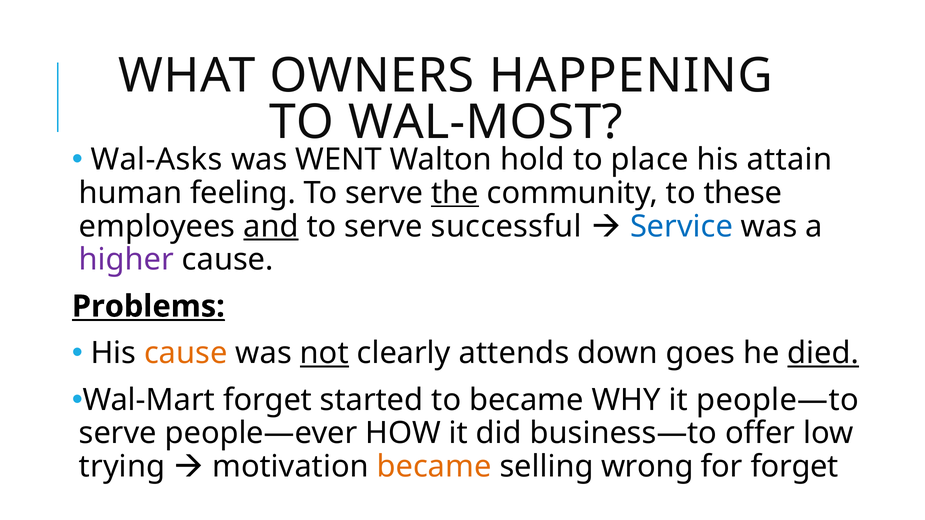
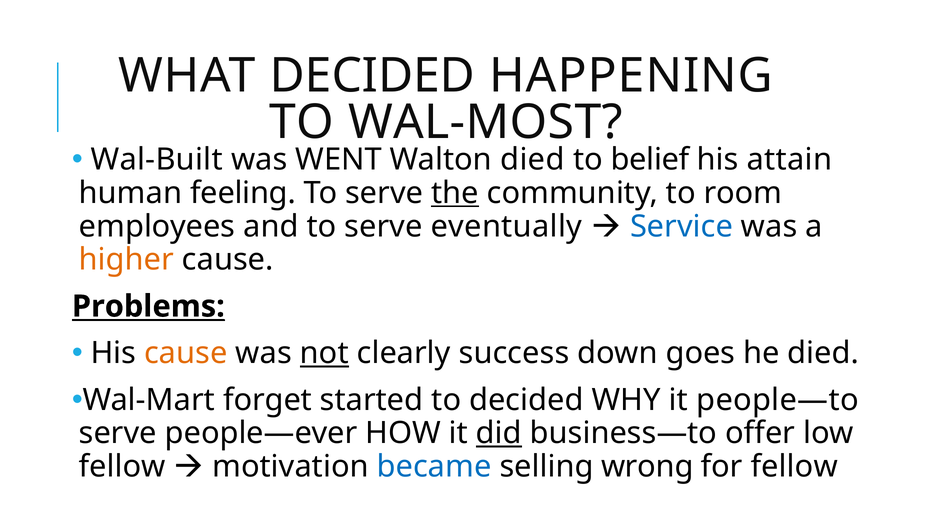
WHAT OWNERS: OWNERS -> DECIDED
Wal-Asks: Wal-Asks -> Wal-Built
Walton hold: hold -> died
place: place -> belief
these: these -> room
and underline: present -> none
successful: successful -> eventually
higher colour: purple -> orange
attends: attends -> success
died at (823, 353) underline: present -> none
to became: became -> decided
did underline: none -> present
trying at (122, 467): trying -> fellow
became at (434, 467) colour: orange -> blue
for forget: forget -> fellow
